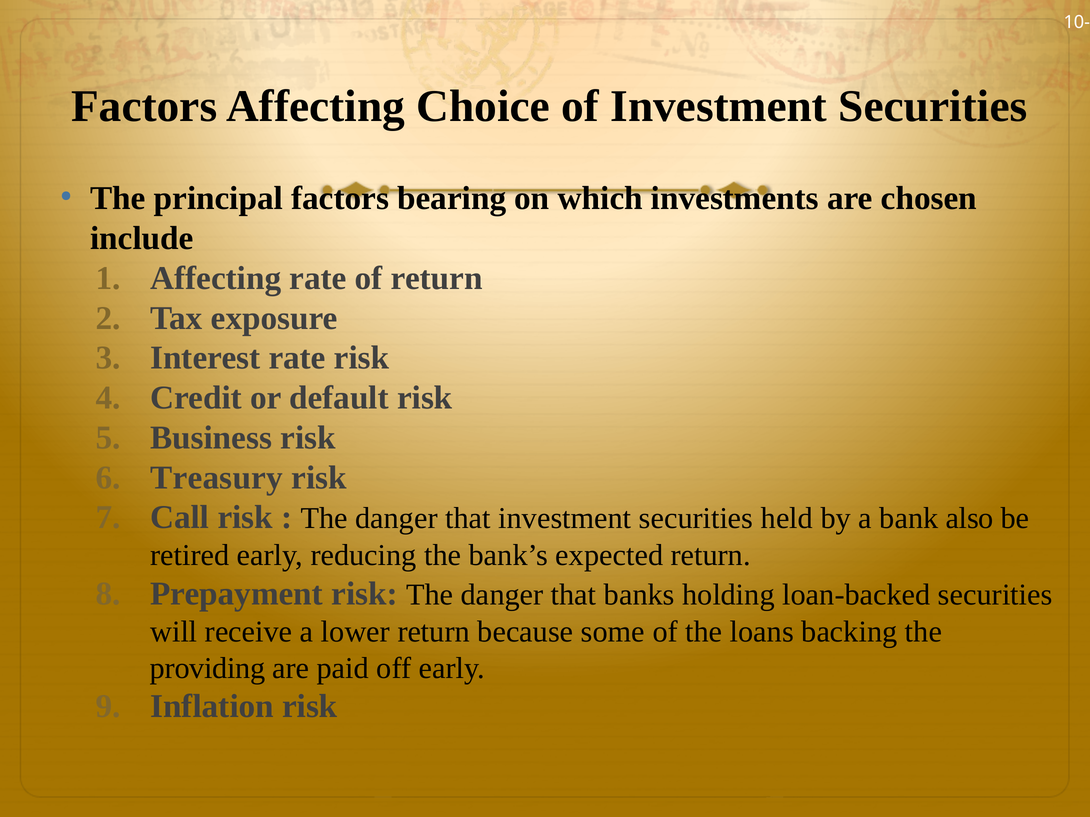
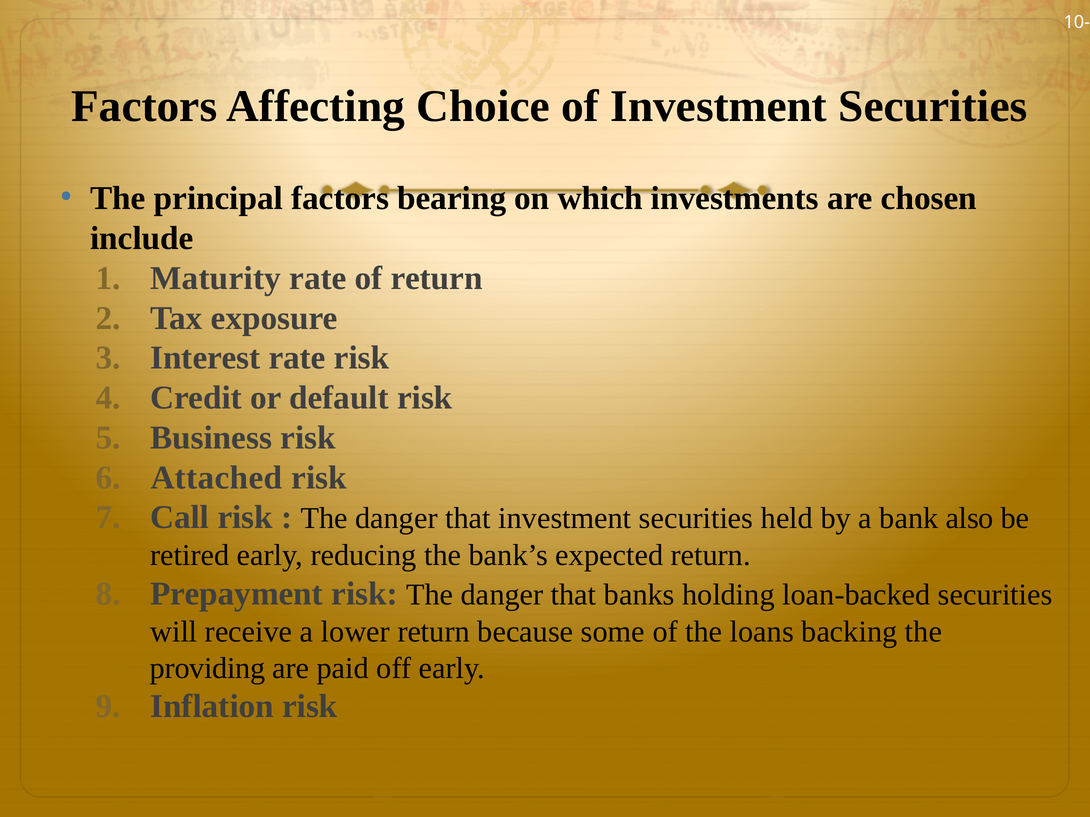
Affecting at (216, 278): Affecting -> Maturity
Treasury: Treasury -> Attached
